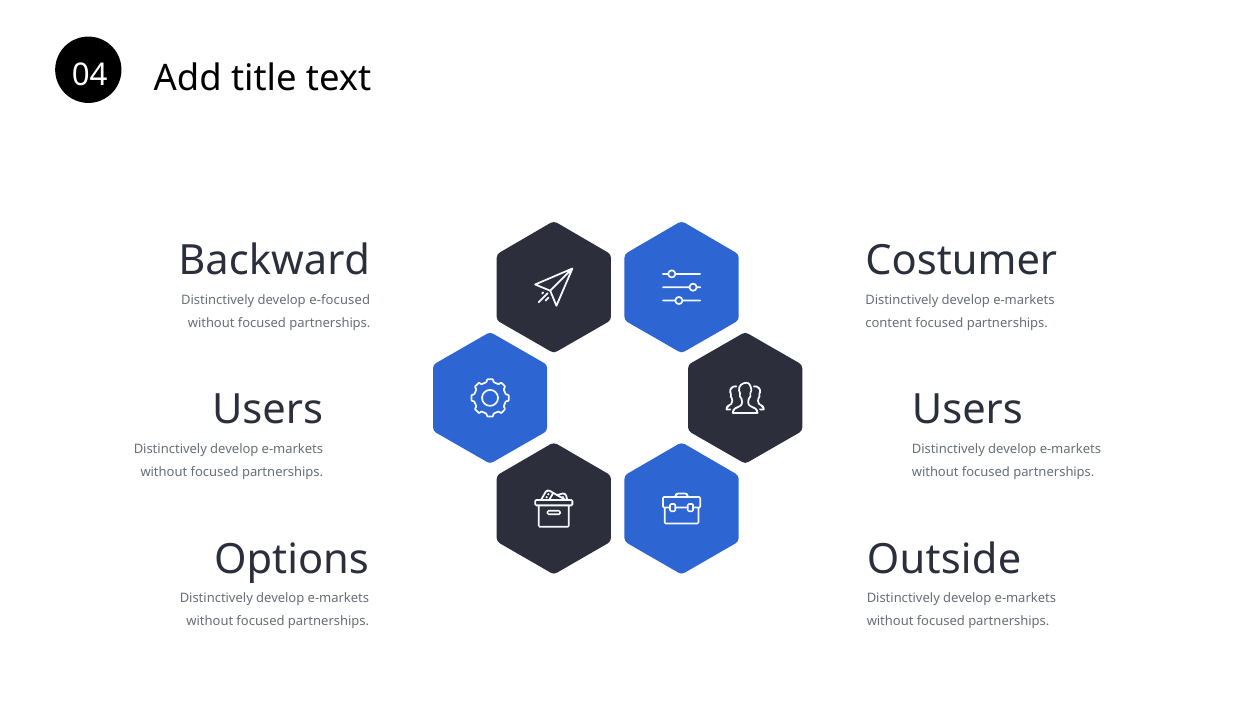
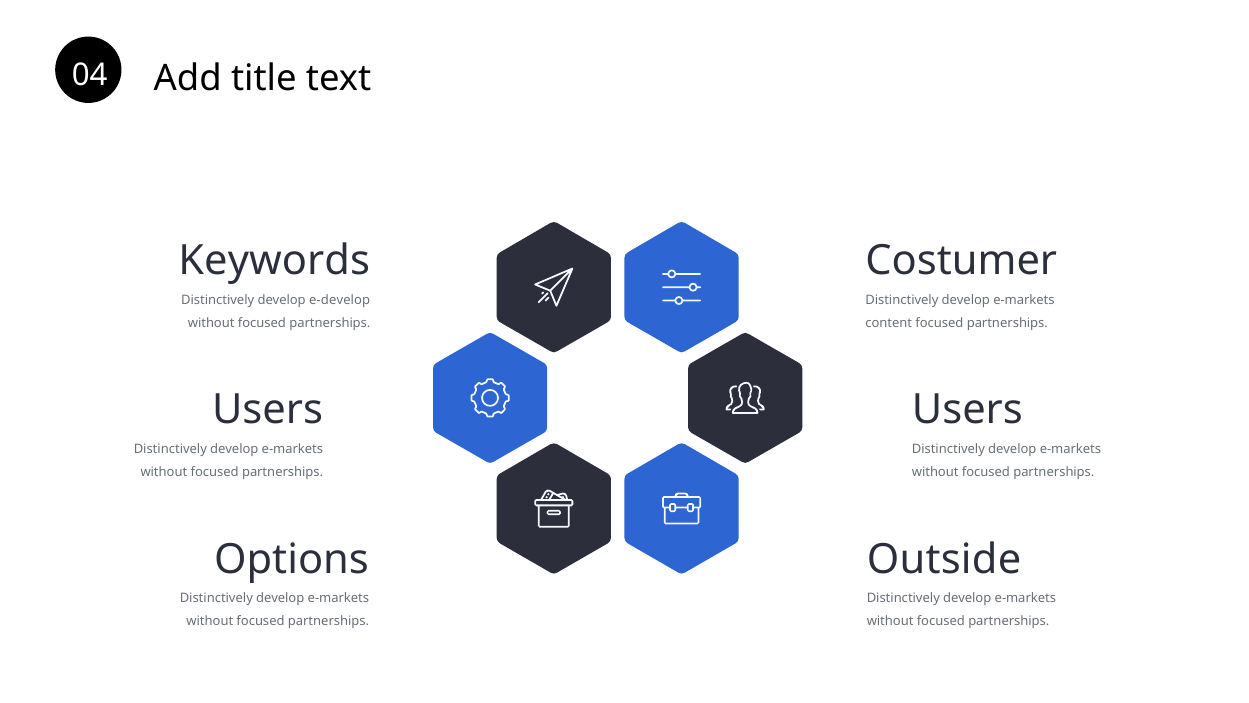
Backward: Backward -> Keywords
e-focused: e-focused -> e-develop
